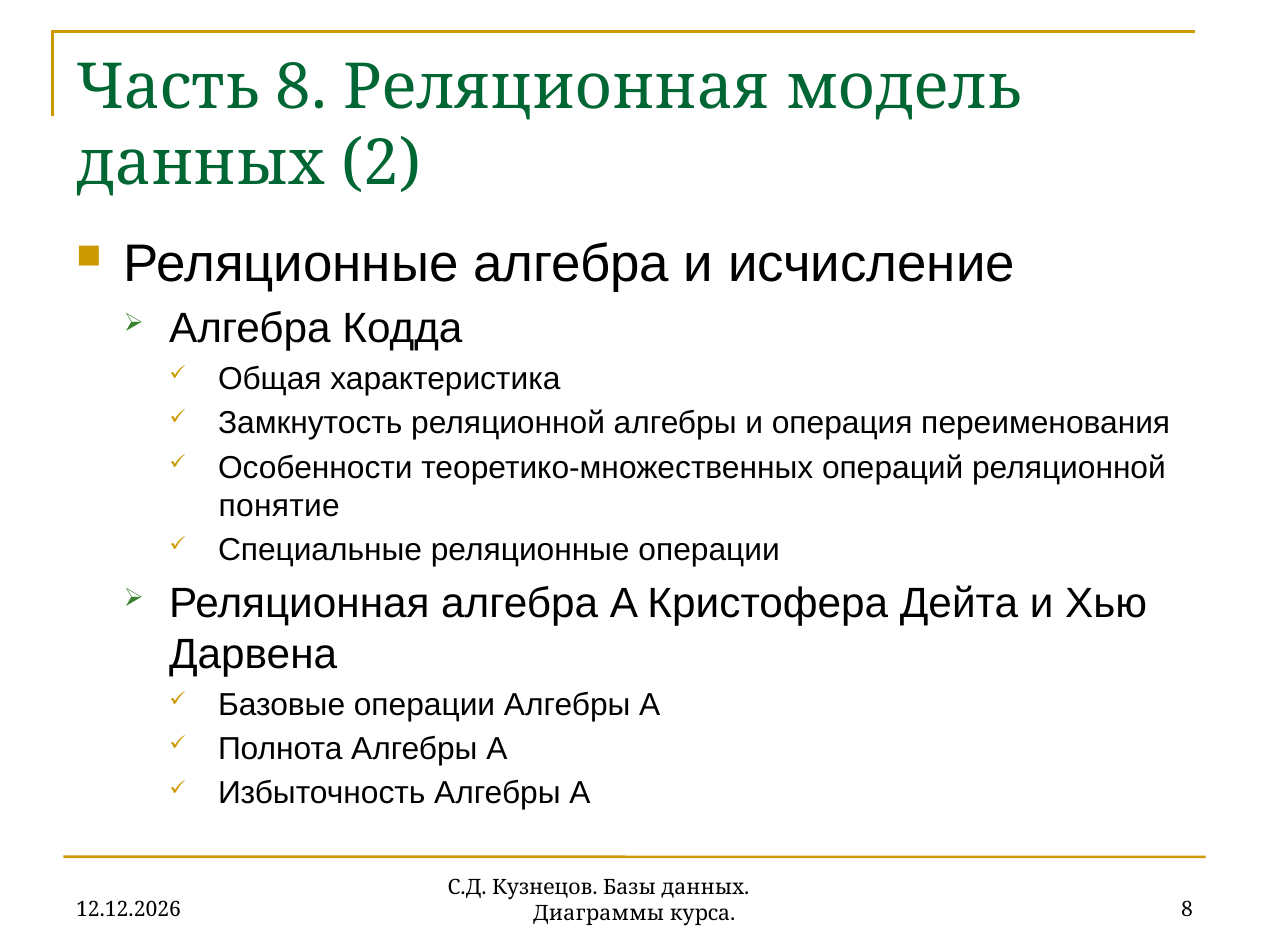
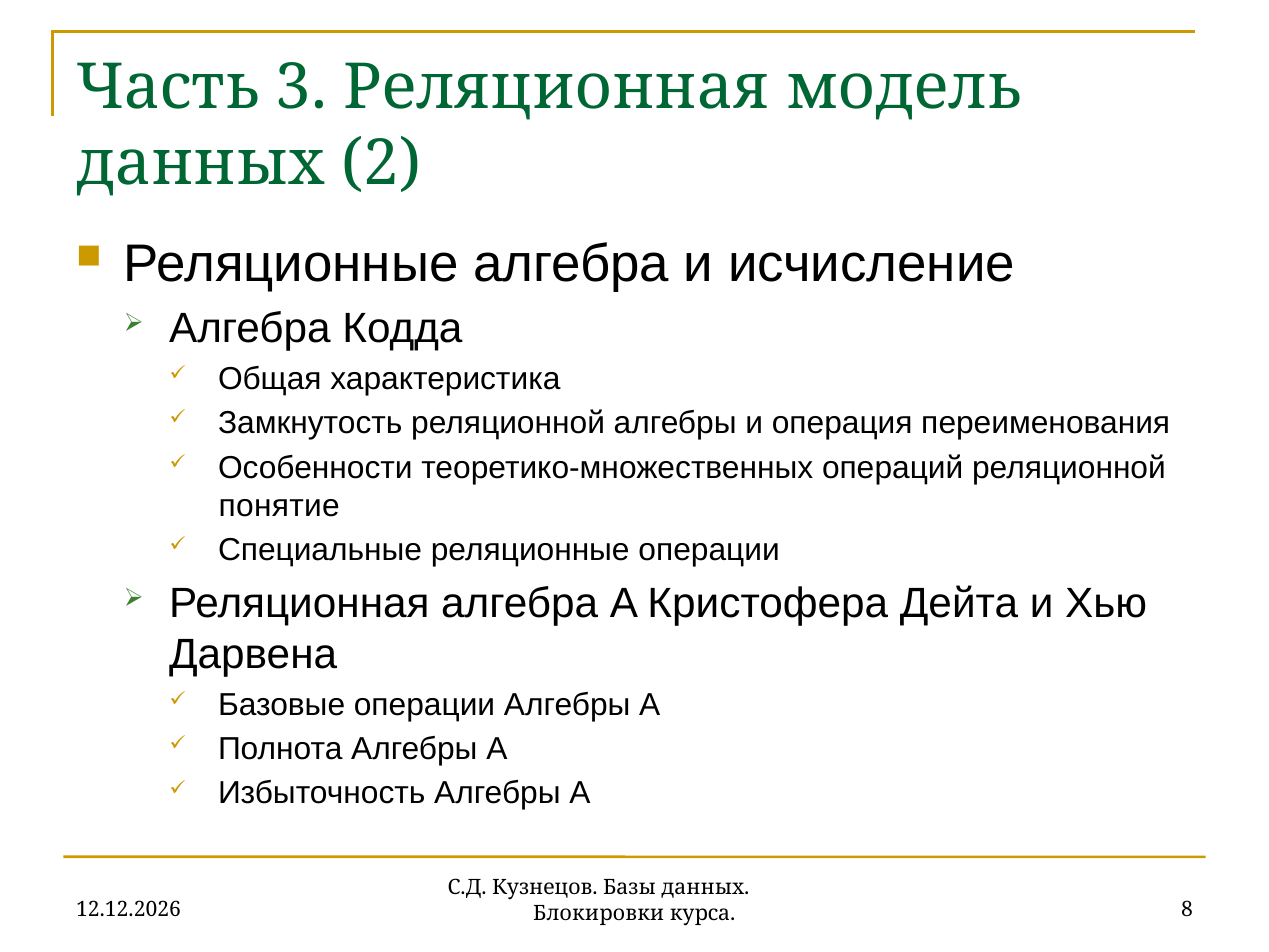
Часть 8: 8 -> 3
Диаграммы: Диаграммы -> Блокировки
